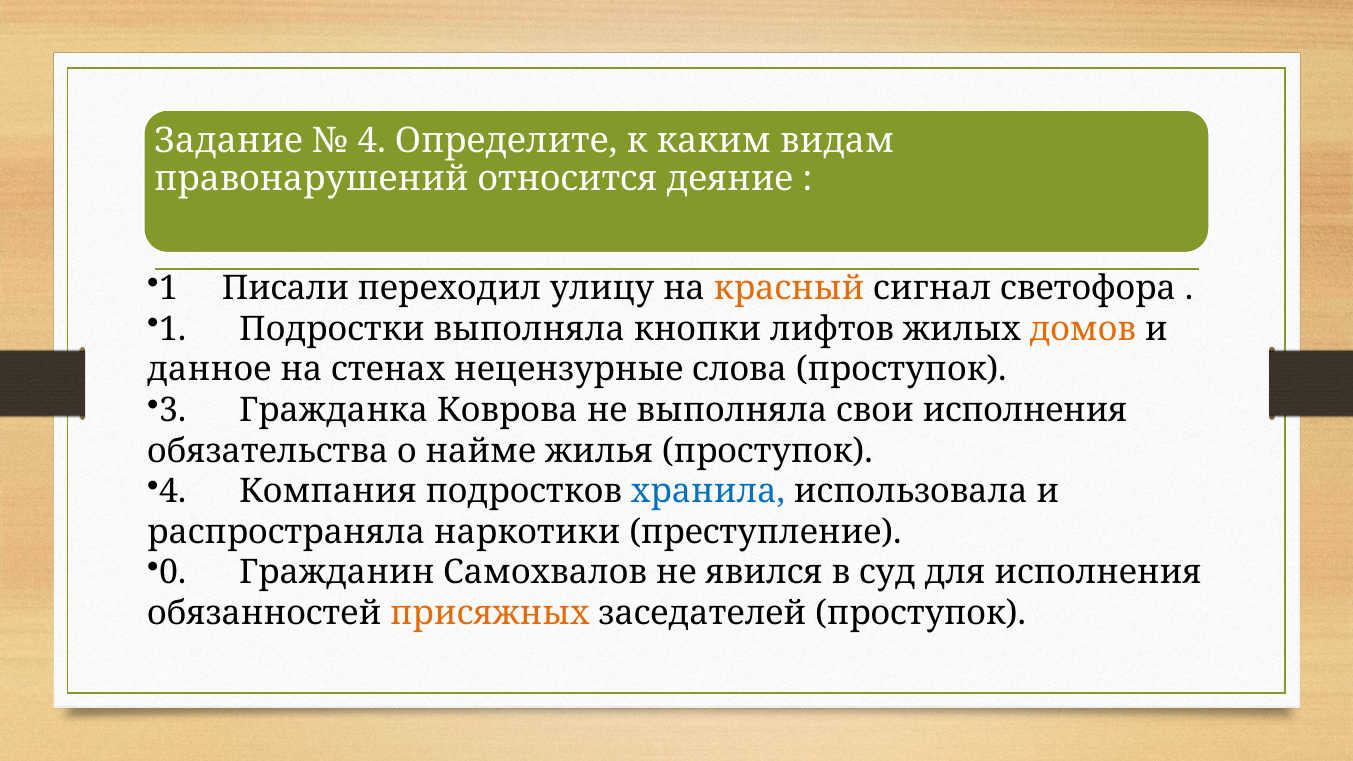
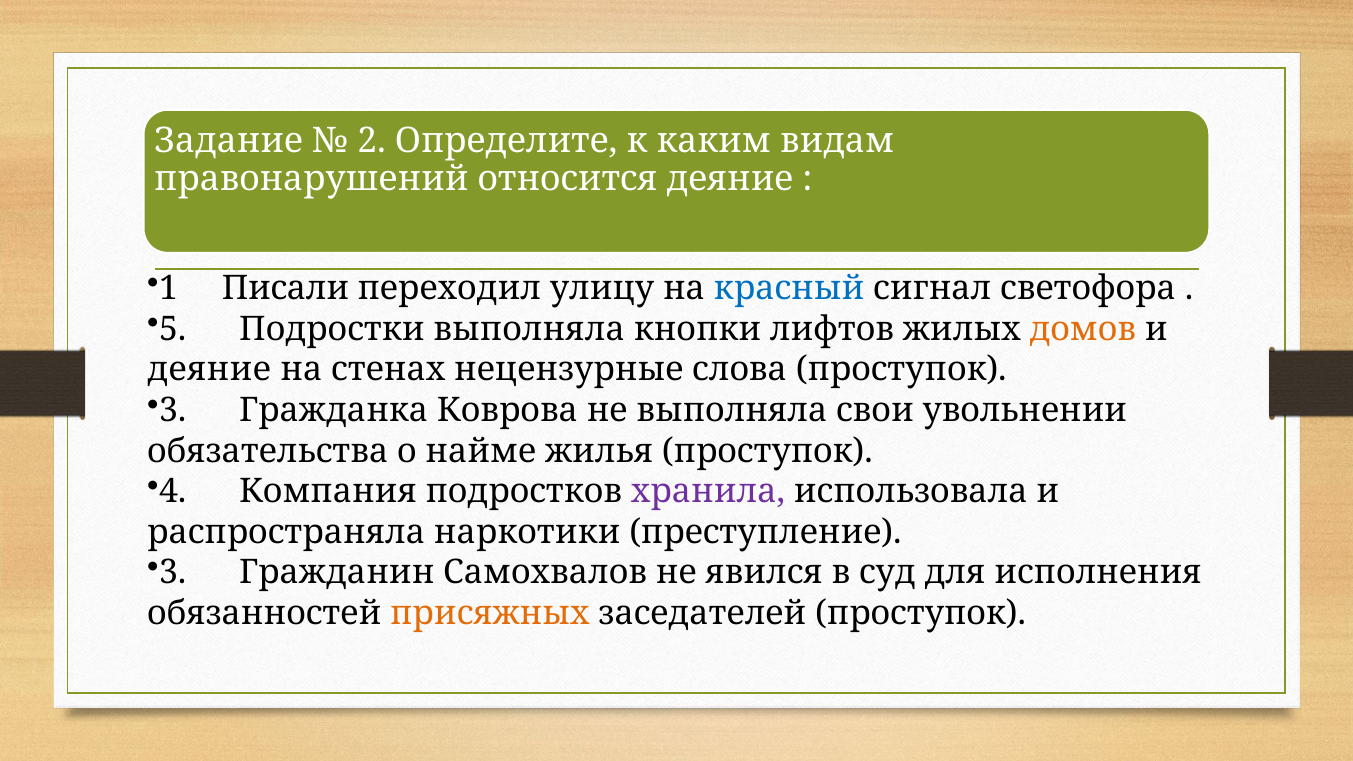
4 at (372, 141): 4 -> 2
красный colour: orange -> blue
1 at (173, 329): 1 -> 5
данное at (209, 370): данное -> деяние
свои исполнения: исполнения -> увольнении
хранила colour: blue -> purple
0 at (173, 573): 0 -> 3
